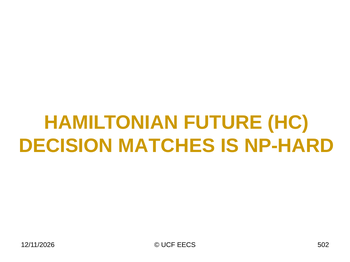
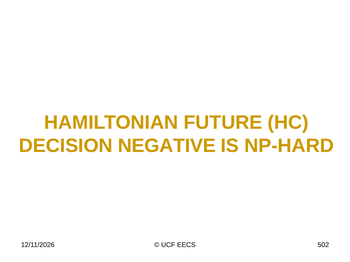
MATCHES: MATCHES -> NEGATIVE
